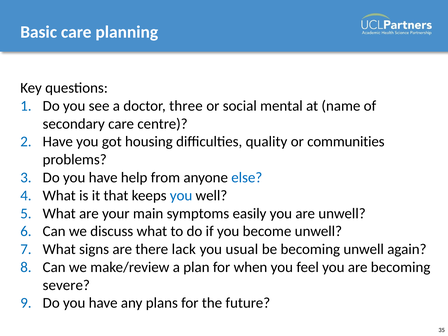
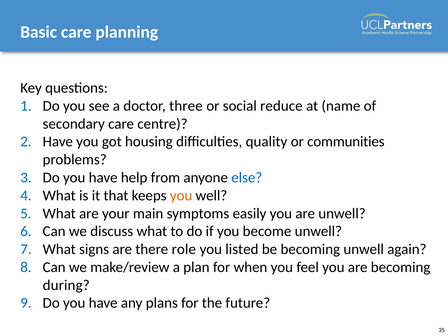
mental: mental -> reduce
you at (181, 195) colour: blue -> orange
lack: lack -> role
usual: usual -> listed
severe: severe -> during
